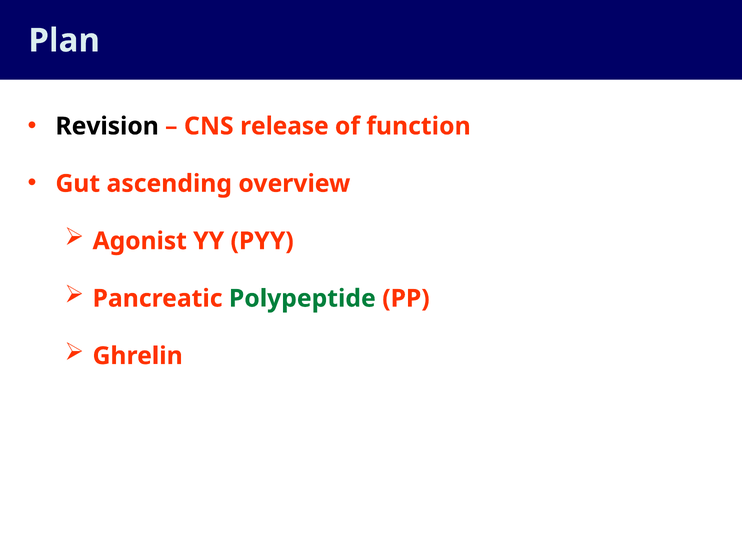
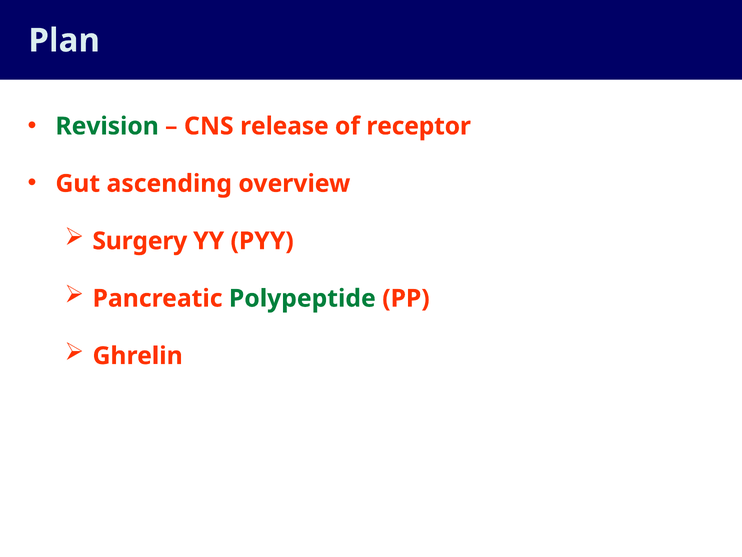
Revision colour: black -> green
function: function -> receptor
Agonist: Agonist -> Surgery
